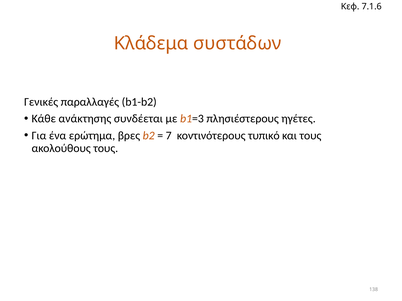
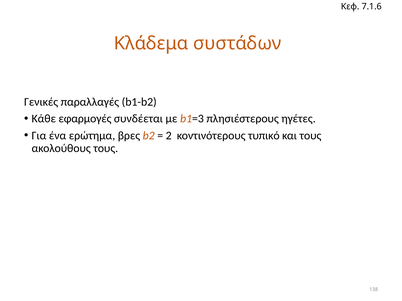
ανάκτησης: ανάκτησης -> εφαρμογές
7: 7 -> 2
